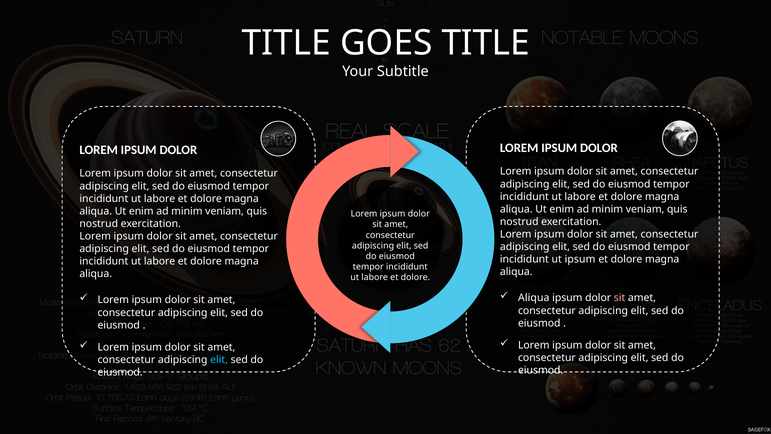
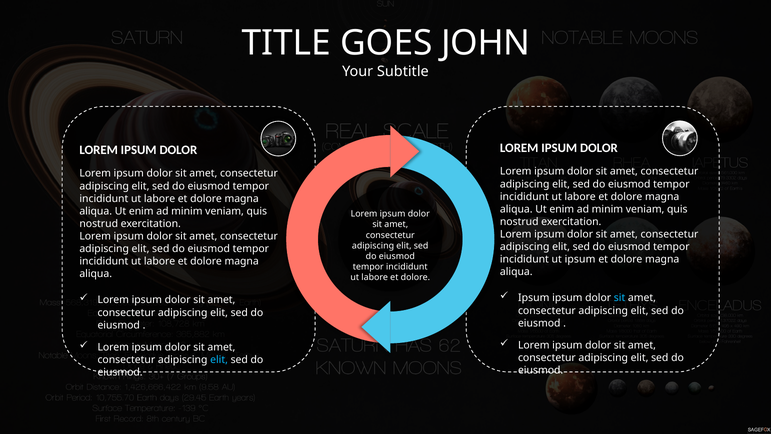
GOES TITLE: TITLE -> JOHN
Aliqua at (534, 298): Aliqua -> Ipsum
sit at (620, 298) colour: pink -> light blue
